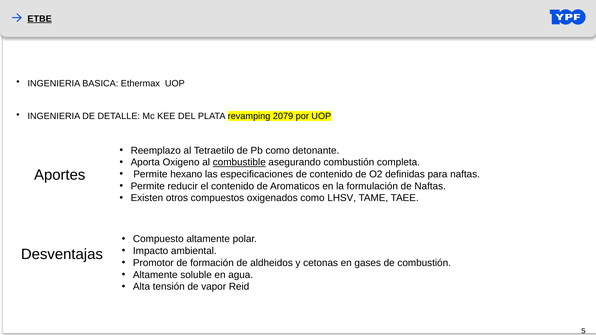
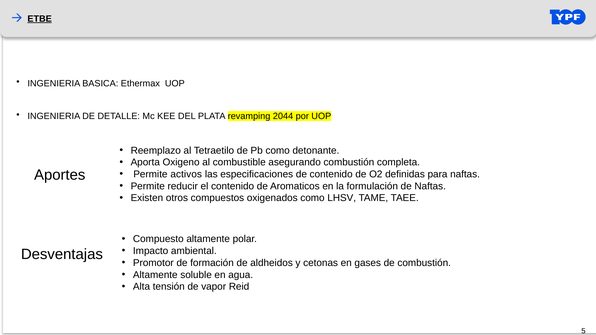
2079: 2079 -> 2044
combustible underline: present -> none
hexano: hexano -> activos
